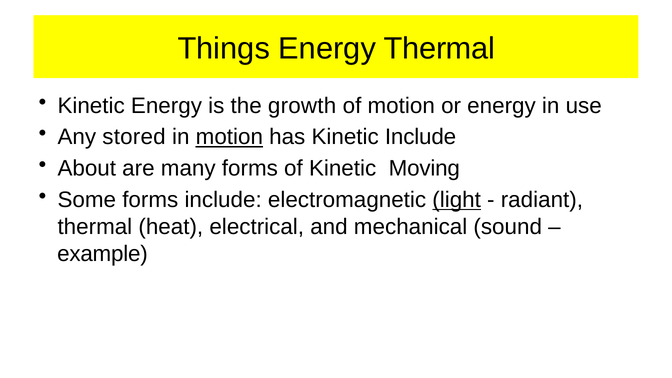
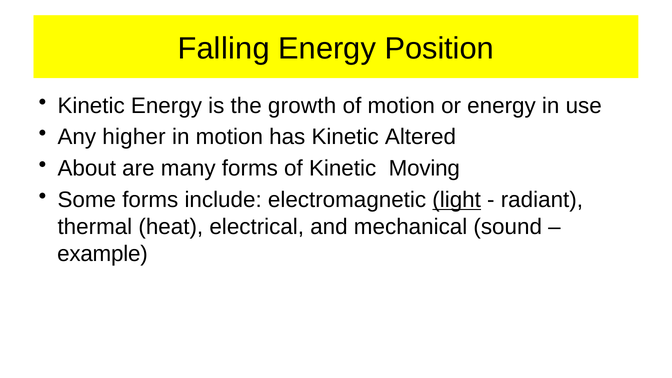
Things: Things -> Falling
Energy Thermal: Thermal -> Position
stored: stored -> higher
motion at (229, 137) underline: present -> none
Kinetic Include: Include -> Altered
